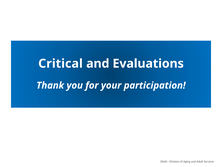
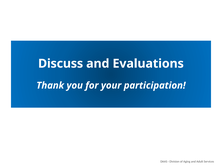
Critical: Critical -> Discuss
